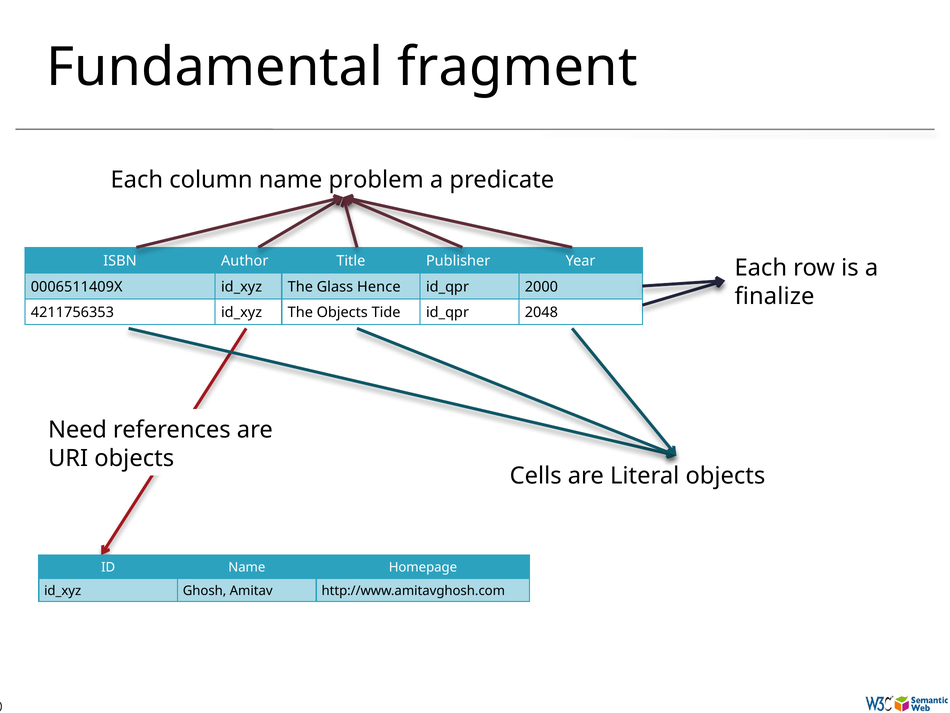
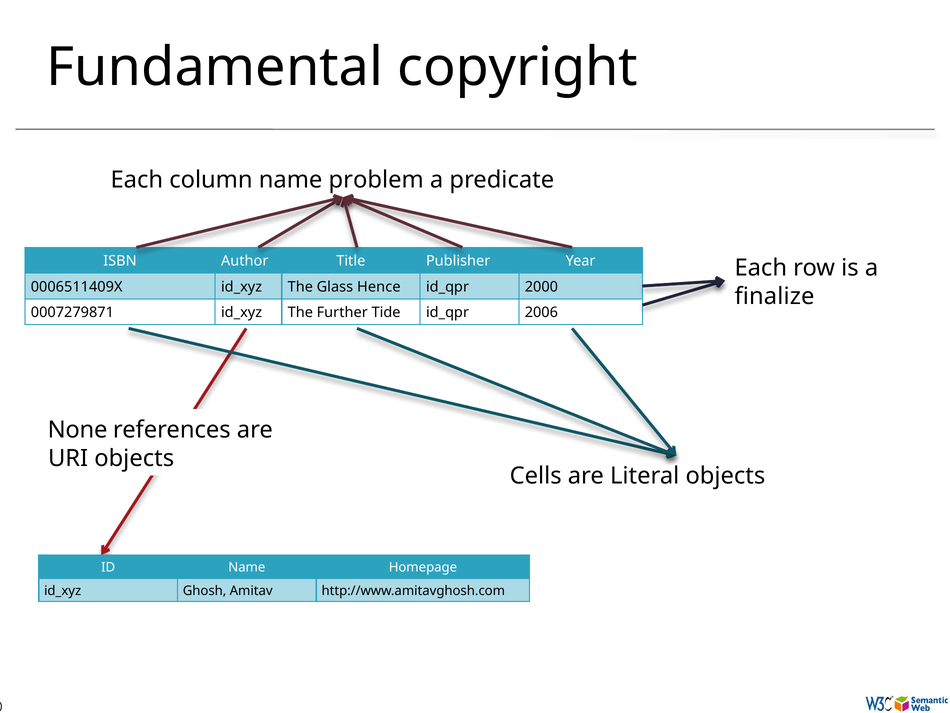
fragment: fragment -> copyright
4211756353: 4211756353 -> 0007279871
The Objects: Objects -> Further
2048: 2048 -> 2006
Need: Need -> None
